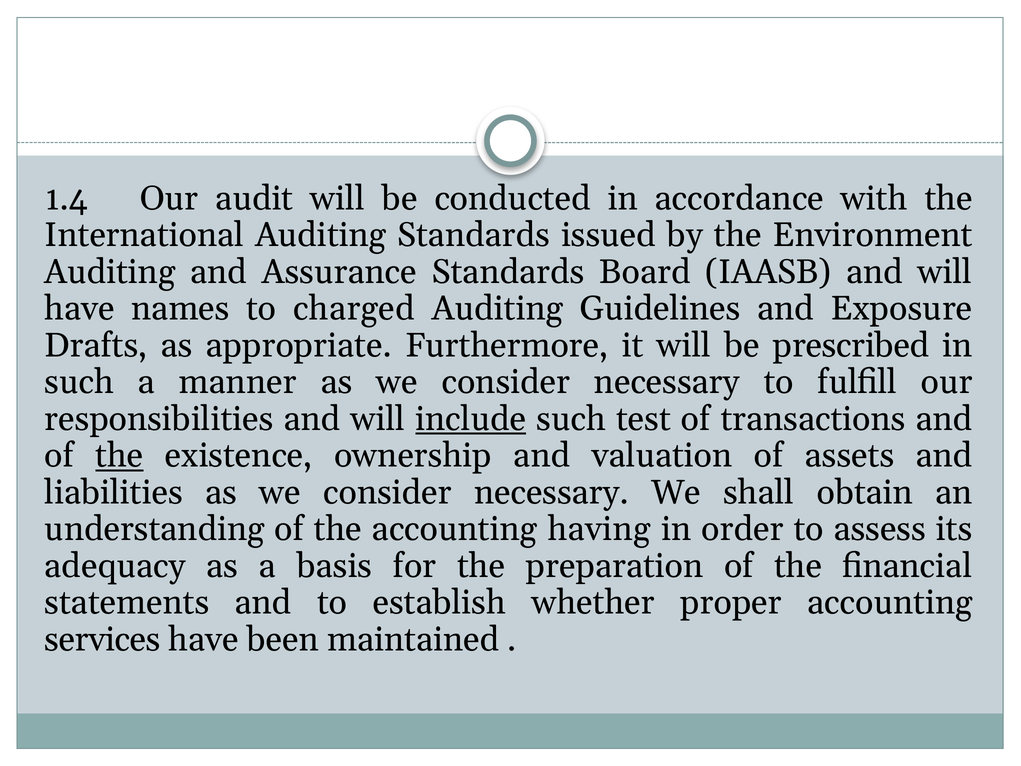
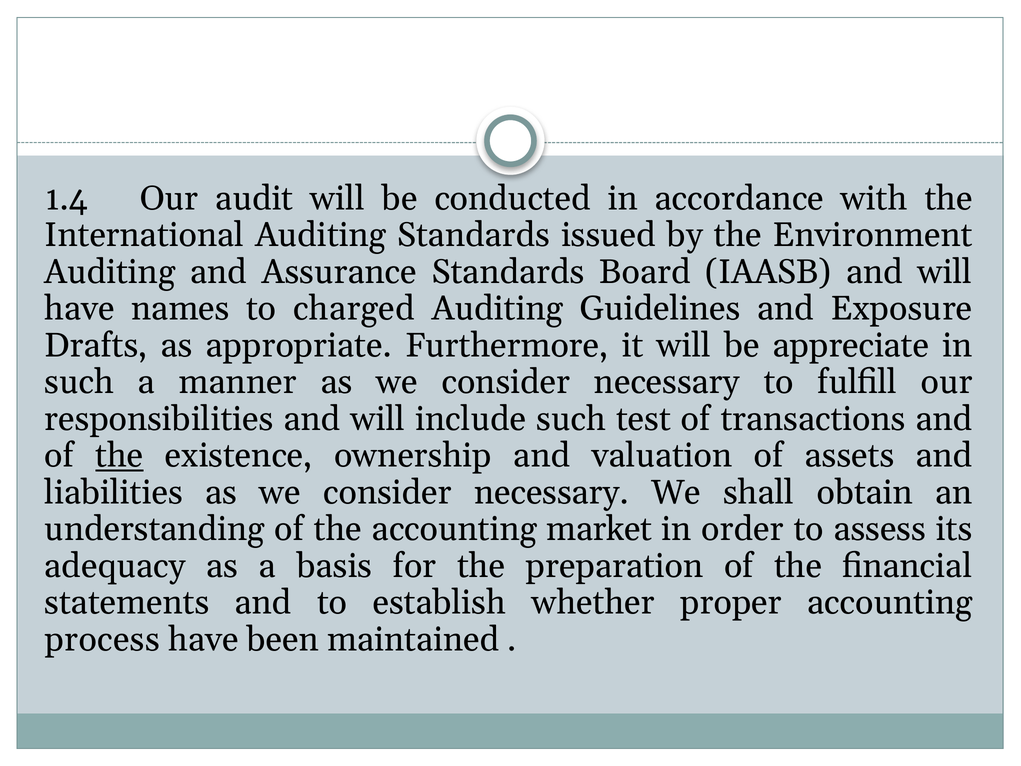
prescribed: prescribed -> appreciate
include underline: present -> none
having: having -> market
services: services -> process
